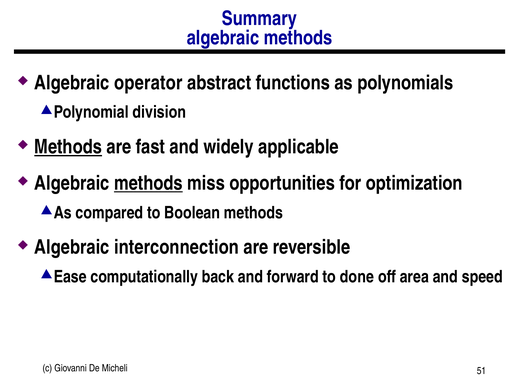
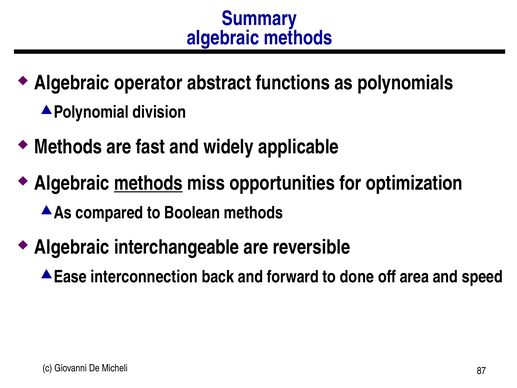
Methods at (68, 147) underline: present -> none
interconnection: interconnection -> interchangeable
computationally: computationally -> interconnection
51: 51 -> 87
